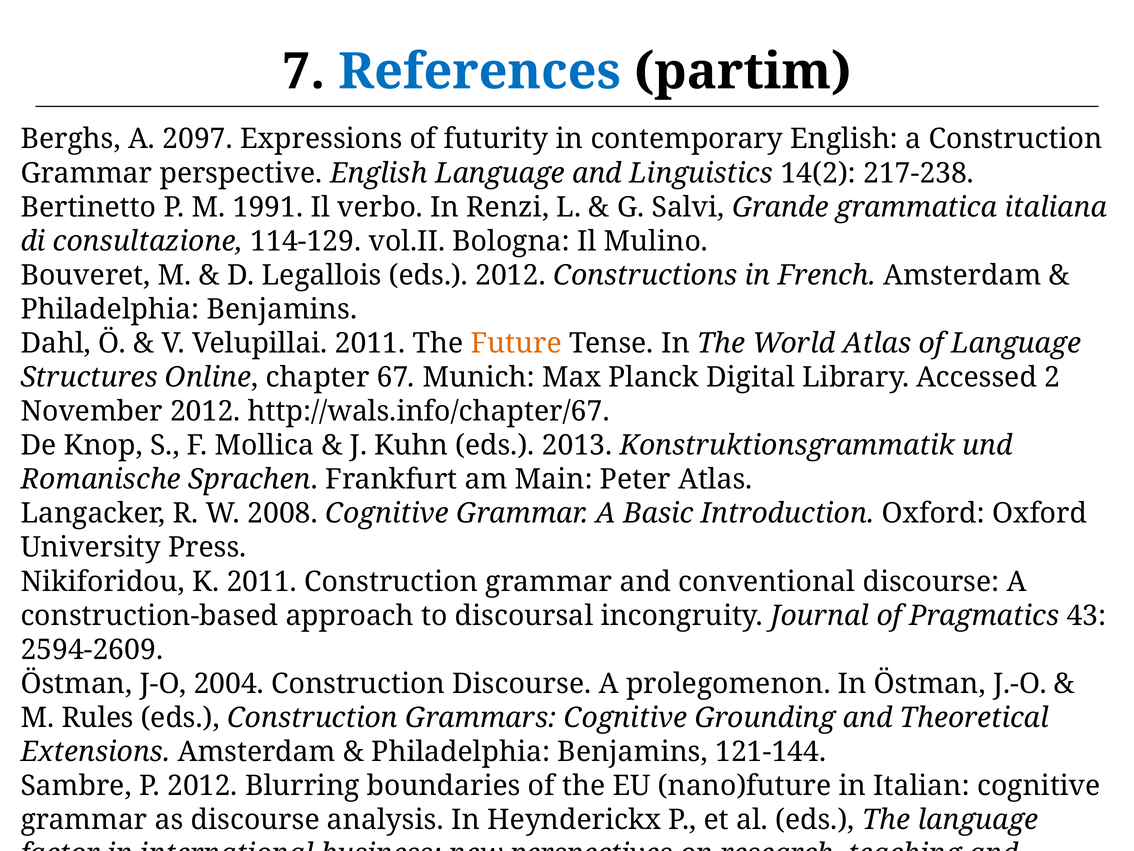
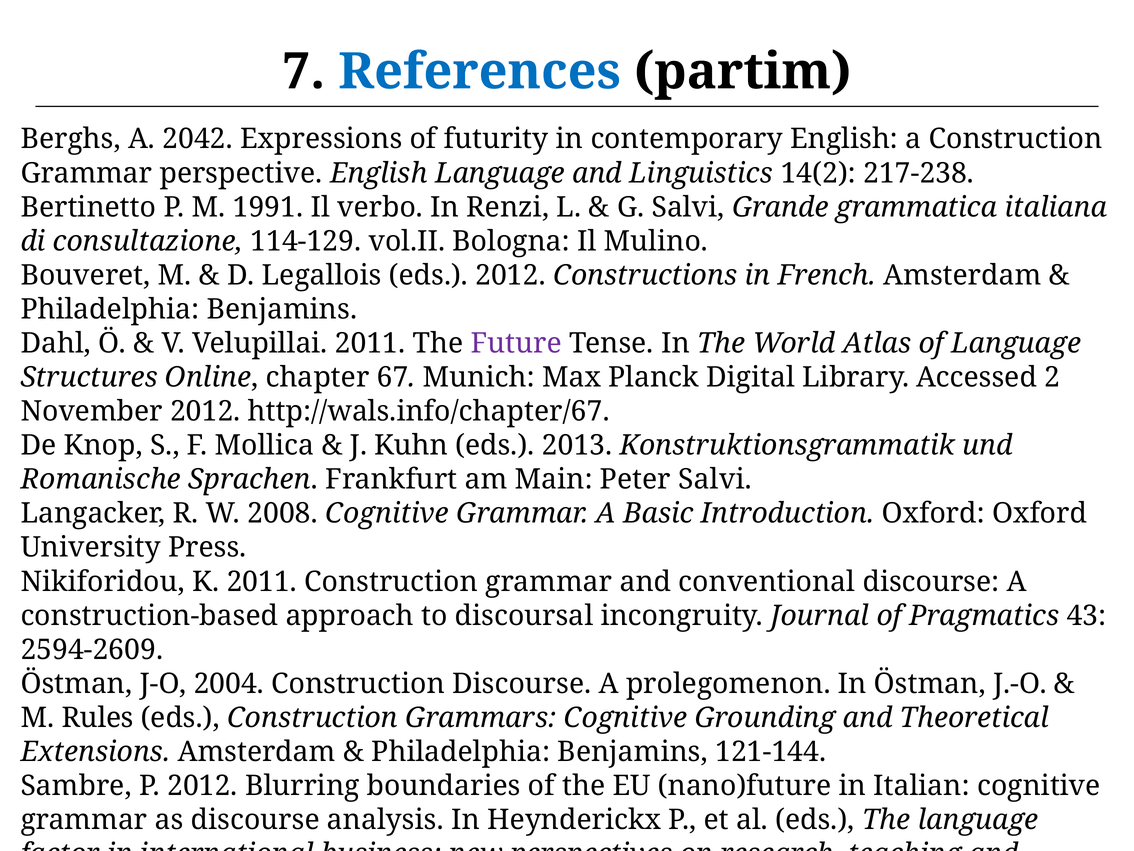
2097: 2097 -> 2042
Future colour: orange -> purple
Peter Atlas: Atlas -> Salvi
